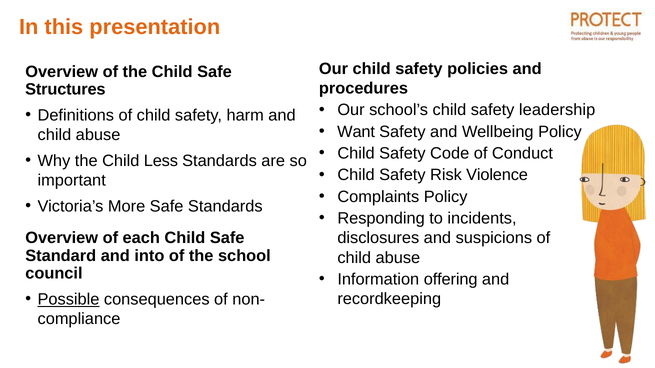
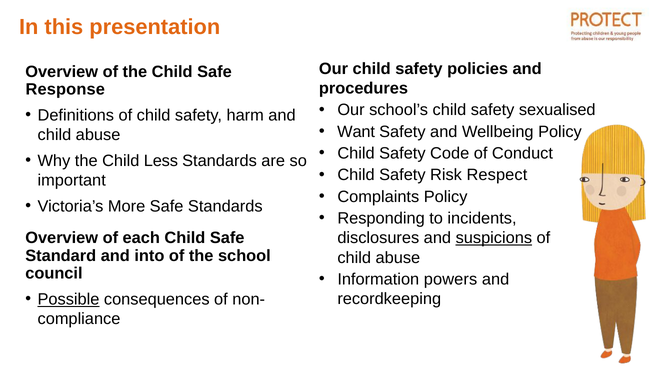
Structures: Structures -> Response
leadership: leadership -> sexualised
Violence: Violence -> Respect
suspicions underline: none -> present
offering: offering -> powers
